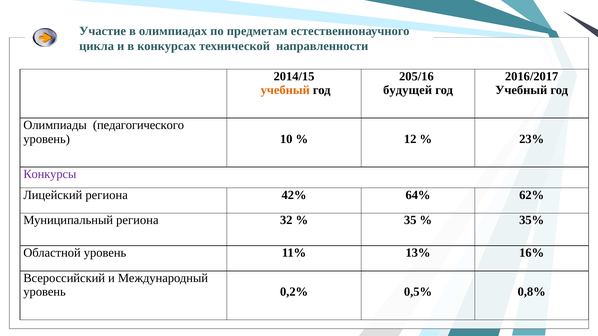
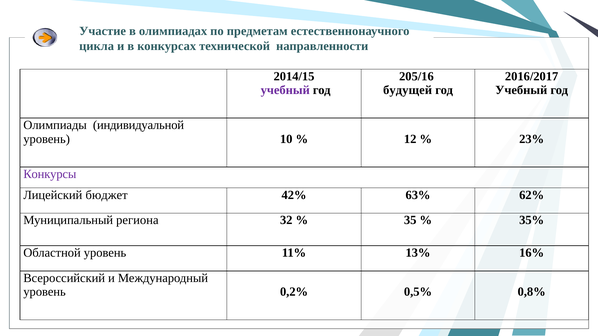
учебный at (285, 90) colour: orange -> purple
педагогического: педагогического -> индивидуальной
Лицейский региона: региона -> бюджет
64%: 64% -> 63%
